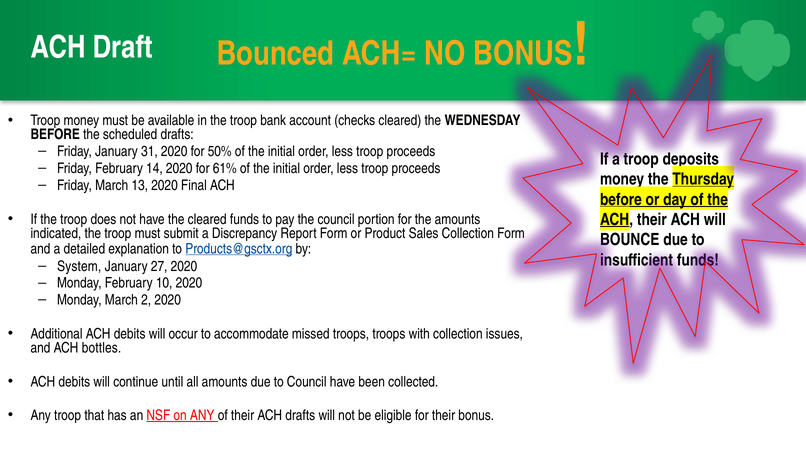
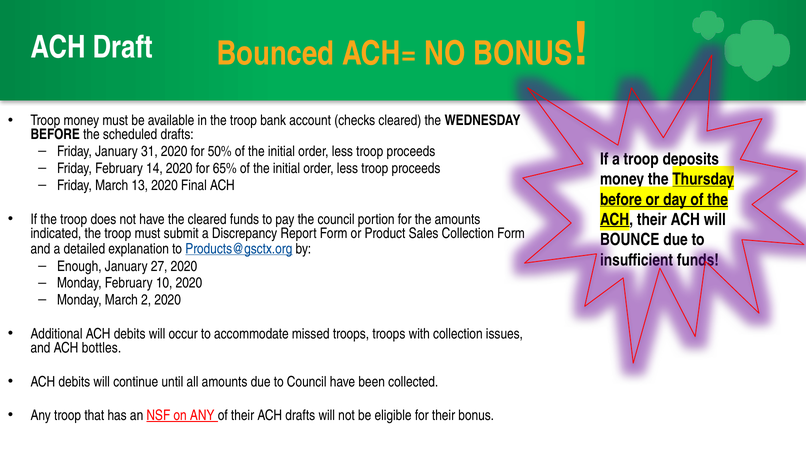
61%: 61% -> 65%
System: System -> Enough
